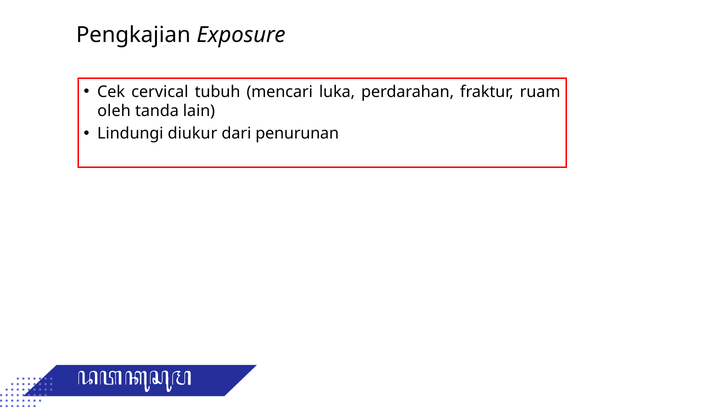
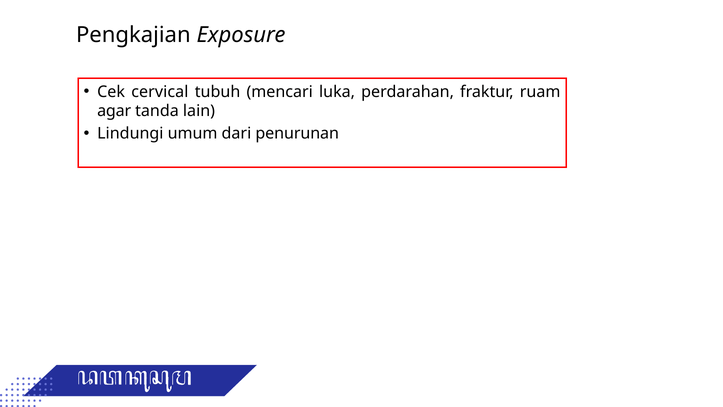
oleh: oleh -> agar
diukur: diukur -> umum
